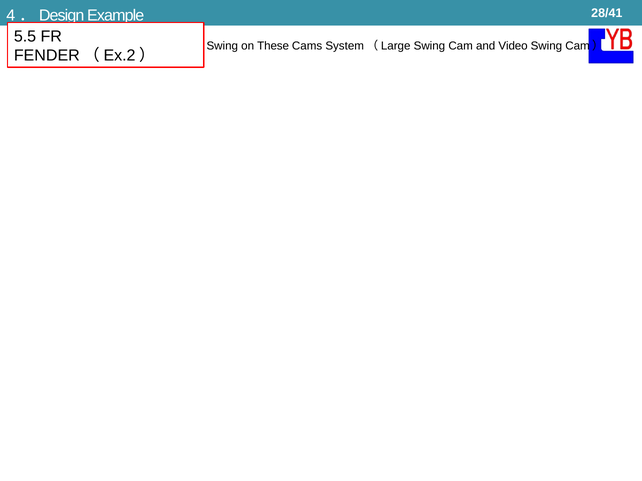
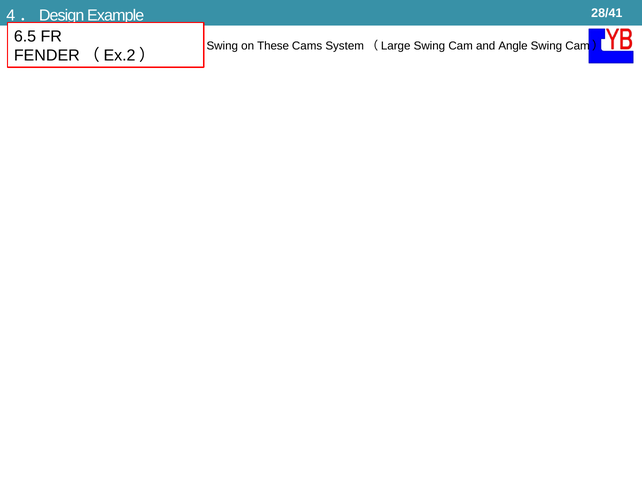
5.5: 5.5 -> 6.5
Video: Video -> Angle
